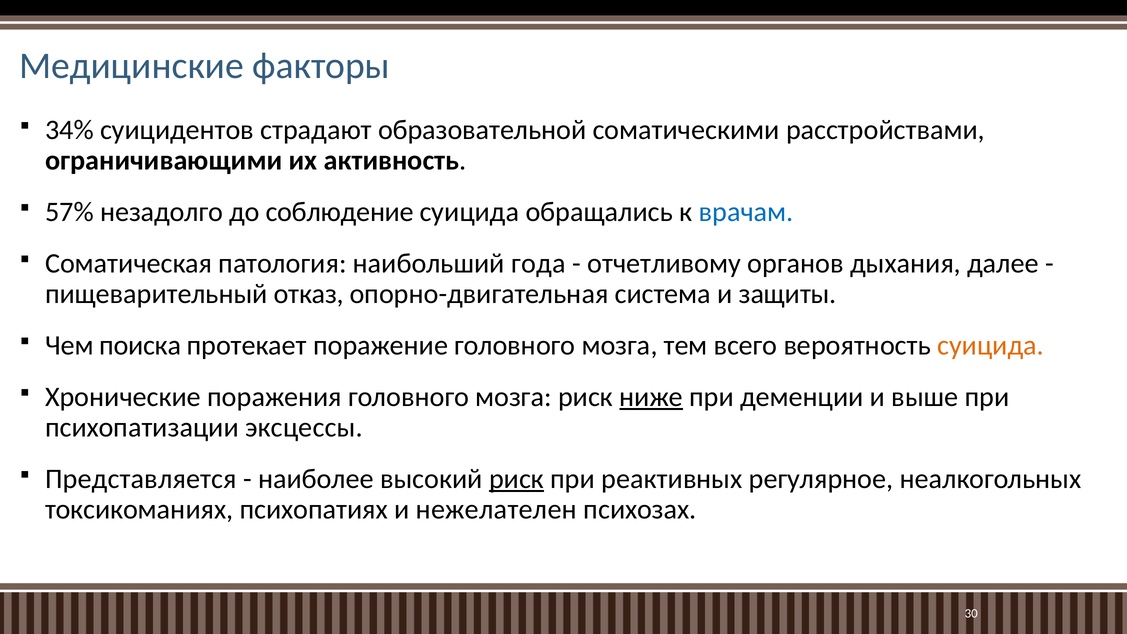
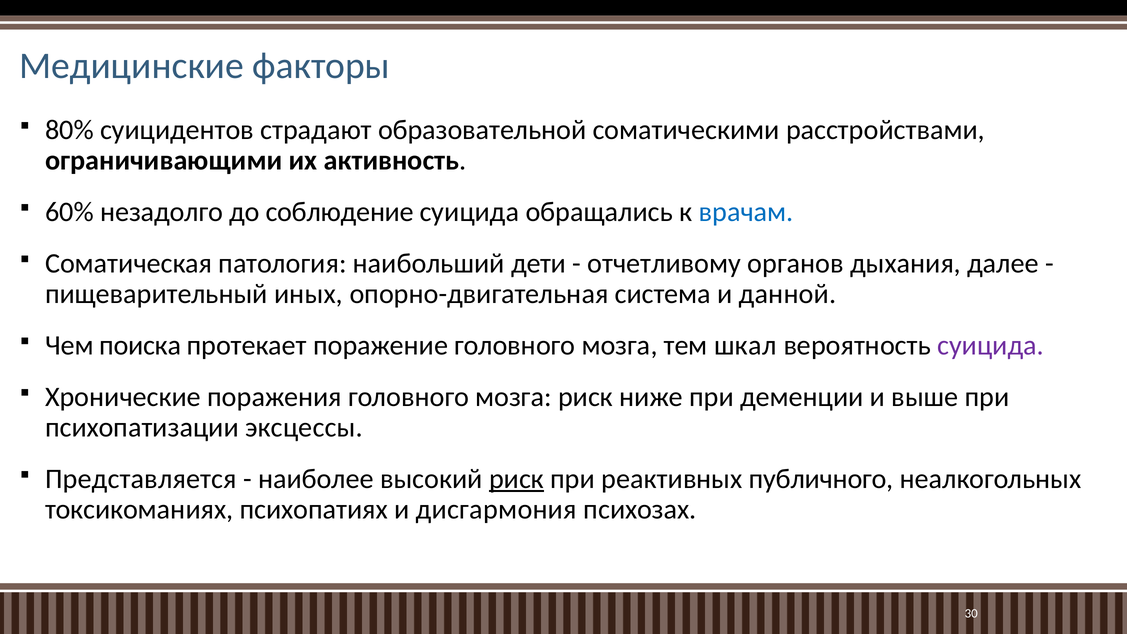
34%: 34% -> 80%
57%: 57% -> 60%
года: года -> дети
отказ: отказ -> иных
защиты: защиты -> данной
всего: всего -> шкал
суицида at (991, 345) colour: orange -> purple
ниже underline: present -> none
регулярное: регулярное -> публичного
нежелателен: нежелателен -> дисгармония
